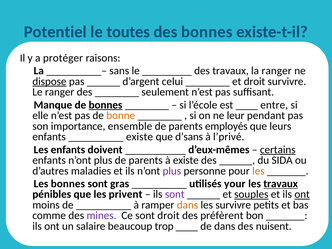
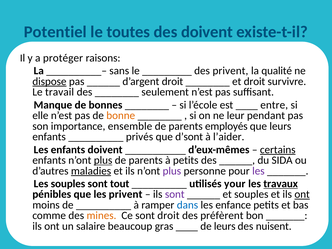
des bonnes: bonnes -> doivent
des travaux: travaux -> privent
la ranger: ranger -> qualité
d’argent celui: celui -> droit
Le ranger: ranger -> travail
bonnes at (106, 105) underline: present -> none
existe at (139, 137): existe -> privés
d’sans: d’sans -> d’sont
l’privé: l’privé -> l’aider
plus at (103, 160) underline: none -> present
à existe: existe -> petits
maladies underline: none -> present
les at (258, 171) colour: orange -> purple
bonnes at (68, 184): bonnes -> souples
gras: gras -> tout
souples at (251, 194) underline: present -> none
dans at (187, 205) colour: orange -> blue
les survivre: survivre -> enfance
mines colour: purple -> orange
trop: trop -> gras
de dans: dans -> leurs
